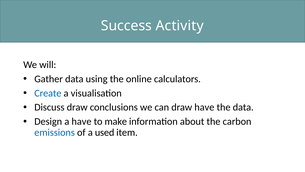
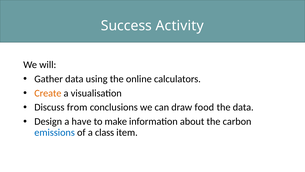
Create colour: blue -> orange
Discuss draw: draw -> from
draw have: have -> food
used: used -> class
